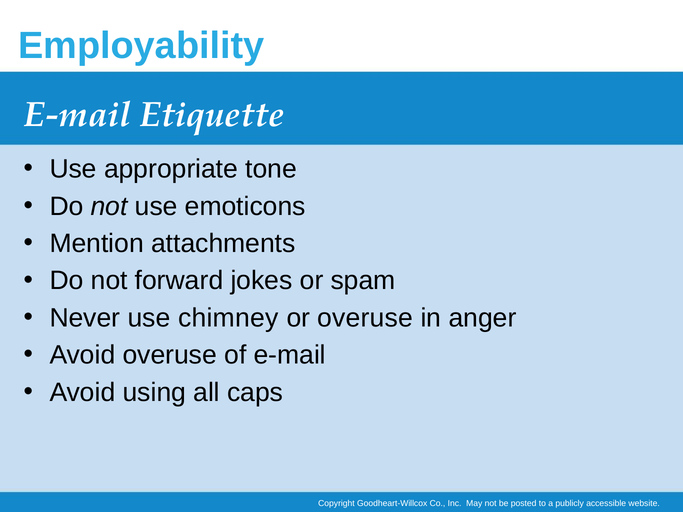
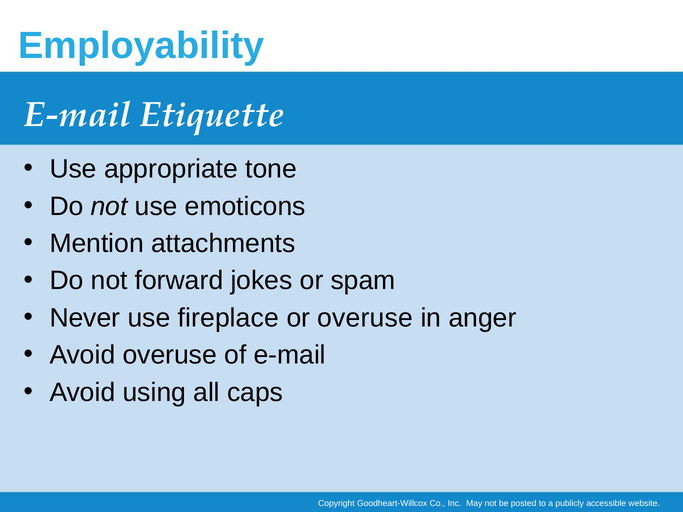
chimney: chimney -> fireplace
